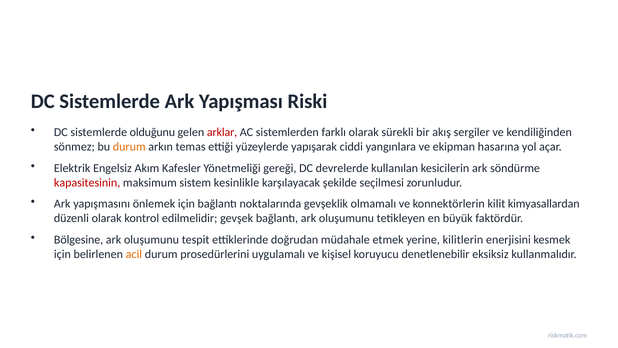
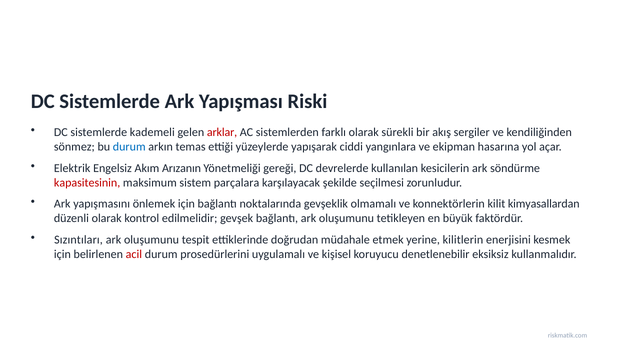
olduğunu: olduğunu -> kademeli
durum at (129, 147) colour: orange -> blue
Kafesler: Kafesler -> Arızanın
kesinlikle: kesinlikle -> parçalara
Bölgesine: Bölgesine -> Sızıntıları
acil colour: orange -> red
